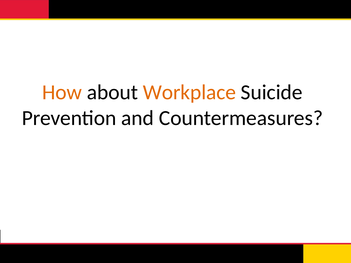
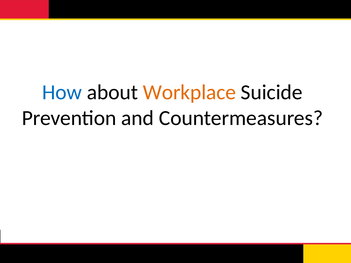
How colour: orange -> blue
